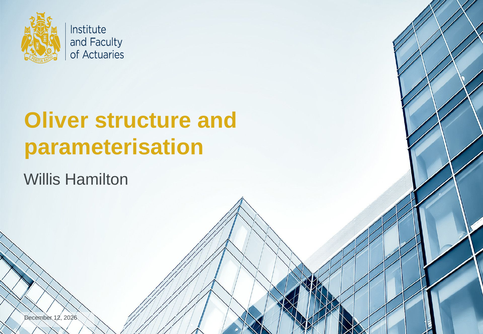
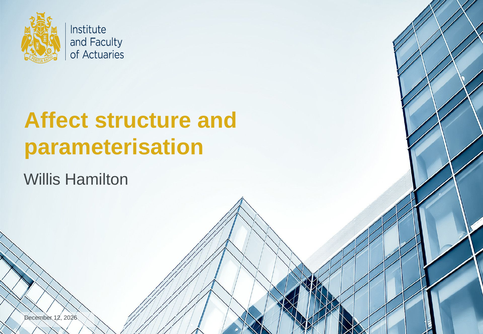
Oliver: Oliver -> Affect
